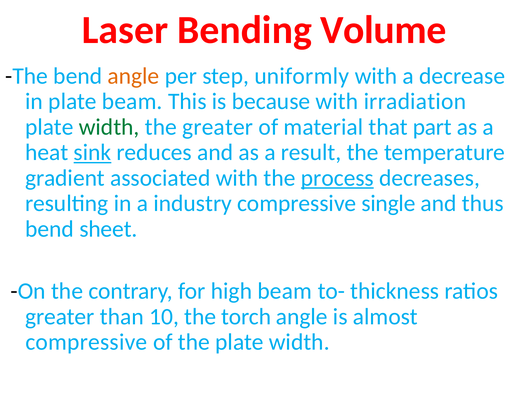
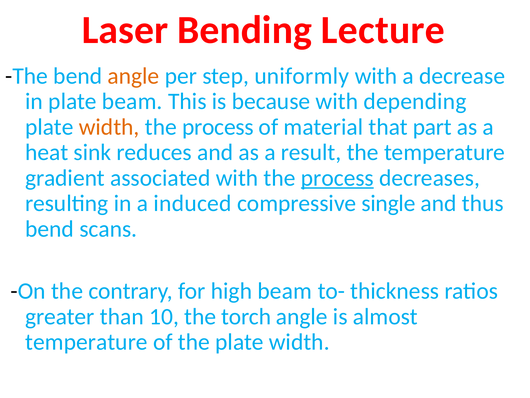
Volume: Volume -> Lecture
irradiation: irradiation -> depending
width at (109, 127) colour: green -> orange
greater at (218, 127): greater -> process
sink underline: present -> none
industry: industry -> induced
sheet: sheet -> scans
compressive at (86, 342): compressive -> temperature
